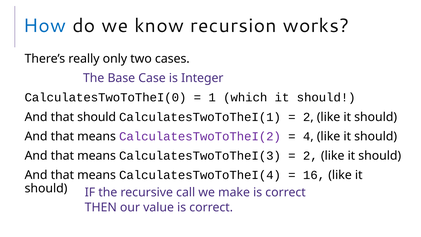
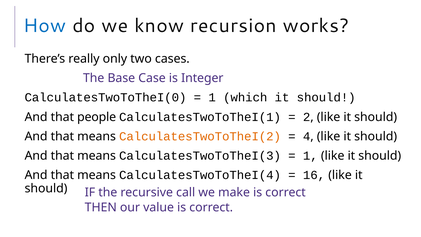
that should: should -> people
CalculatesTwoToTheI(2 colour: purple -> orange
2 at (310, 156): 2 -> 1
